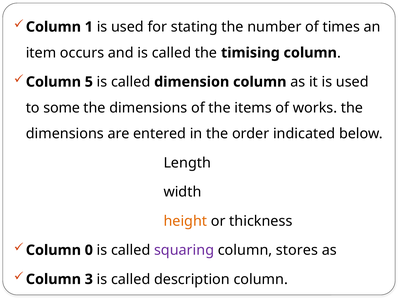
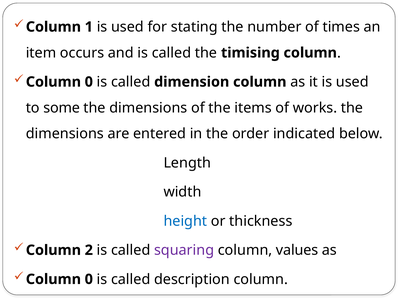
5 at (89, 82): 5 -> 0
height colour: orange -> blue
0: 0 -> 2
stores: stores -> values
3 at (89, 279): 3 -> 0
